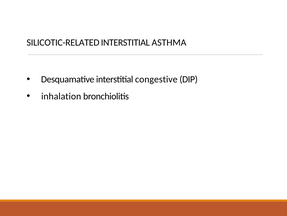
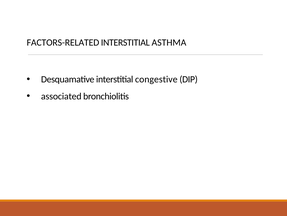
SILICOTIC-RELATED: SILICOTIC-RELATED -> FACTORS-RELATED
inhalation: inhalation -> associated
